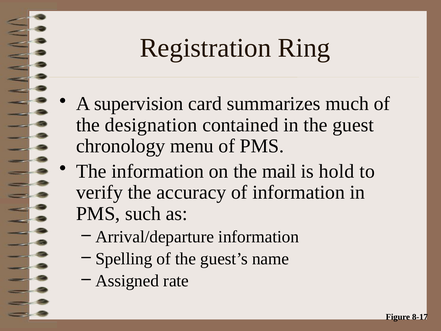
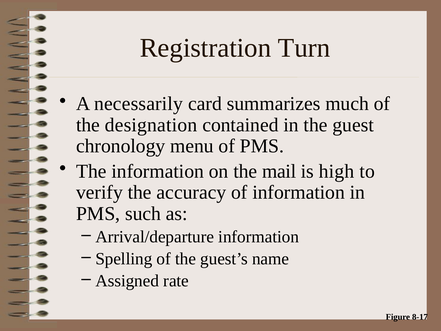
Ring: Ring -> Turn
supervision: supervision -> necessarily
hold: hold -> high
